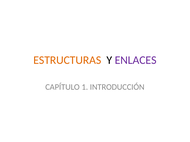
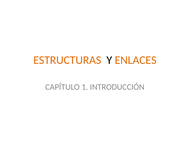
ENLACES colour: purple -> orange
